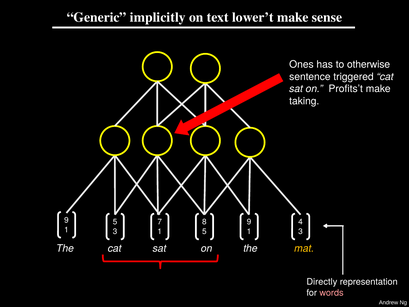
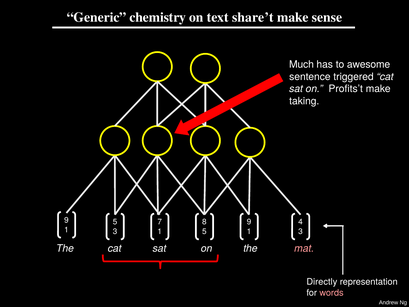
implicitly: implicitly -> chemistry
lower’t: lower’t -> share’t
Ones: Ones -> Much
otherwise: otherwise -> awesome
mat colour: yellow -> pink
